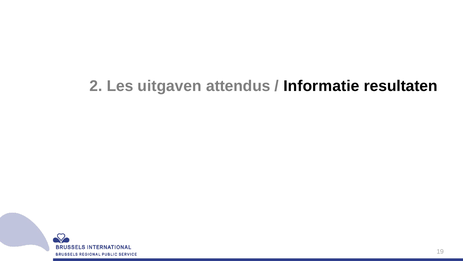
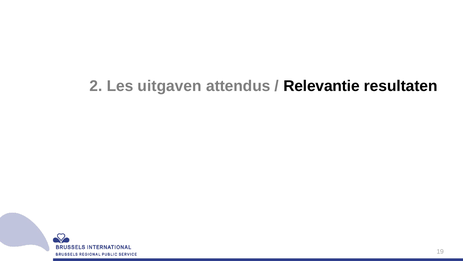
Informatie: Informatie -> Relevantie
